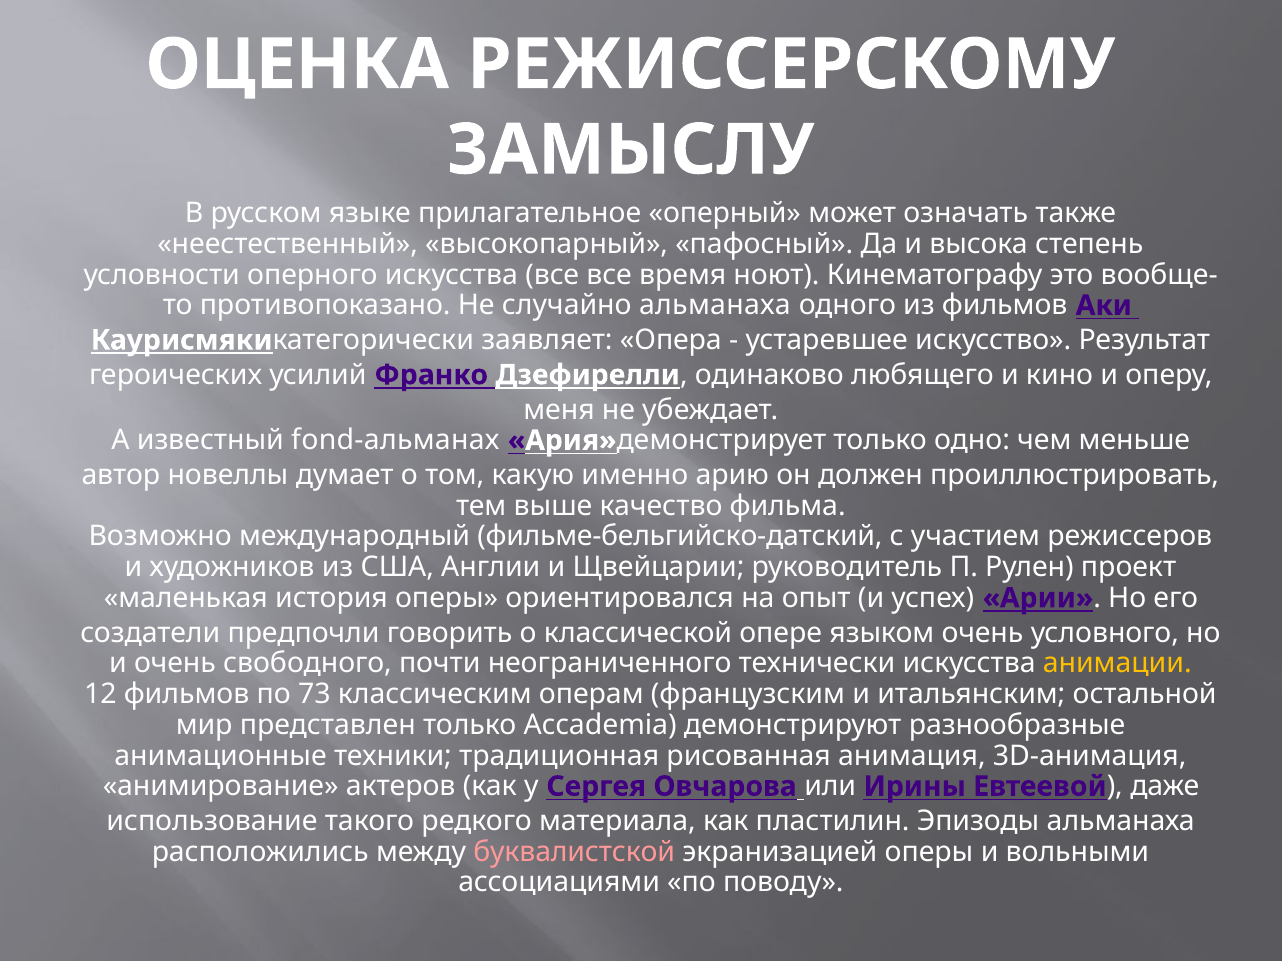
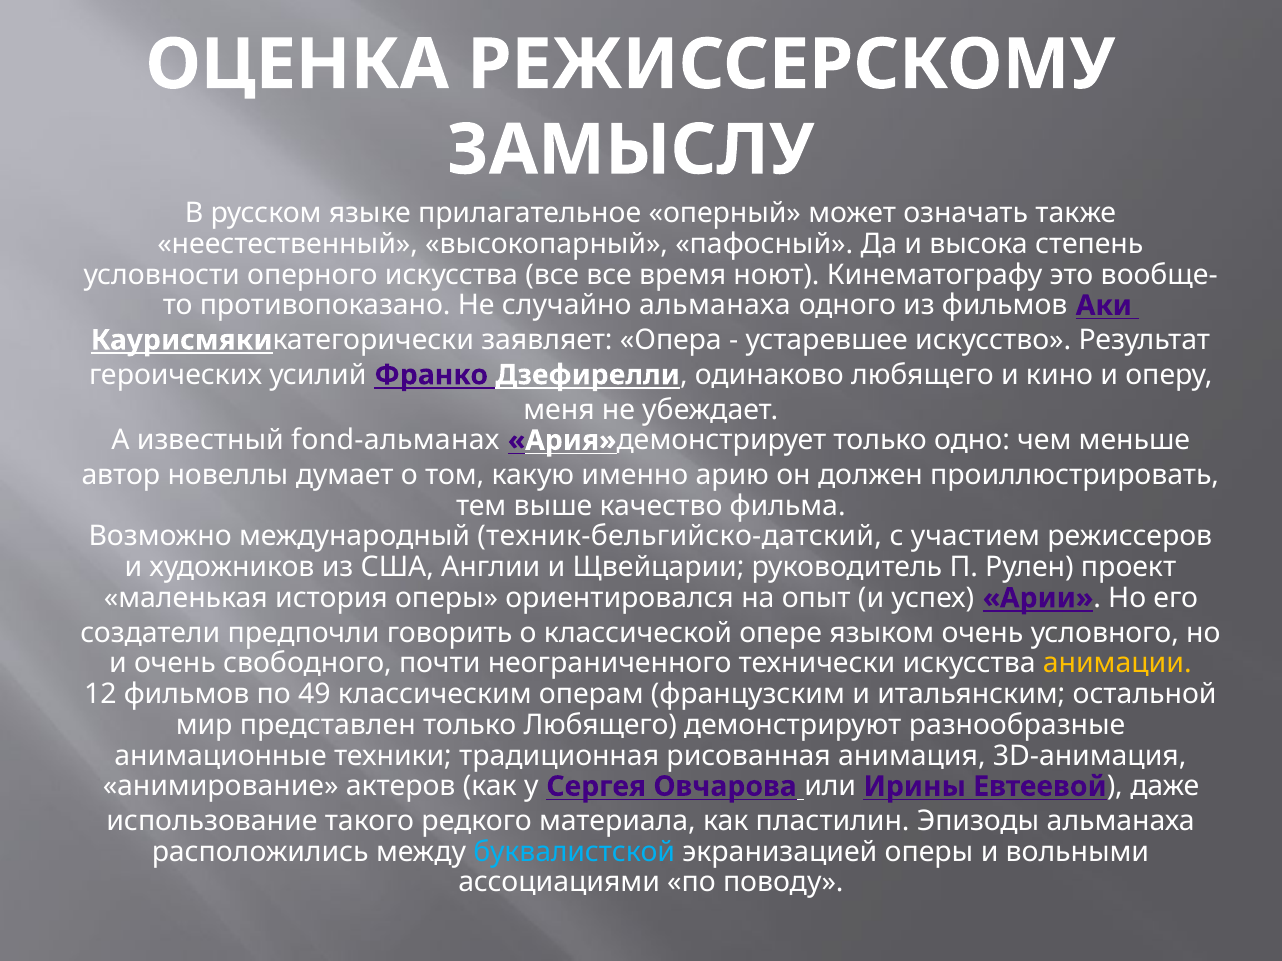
фильме-бельгийско-датский: фильме-бельгийско-датский -> техник-бельгийско-датский
73: 73 -> 49
только Accademia: Accademia -> Любящего
буквалистской colour: pink -> light blue
